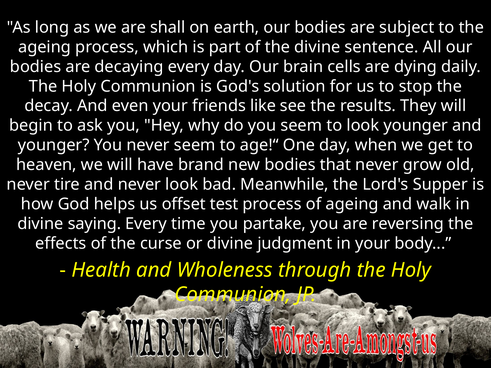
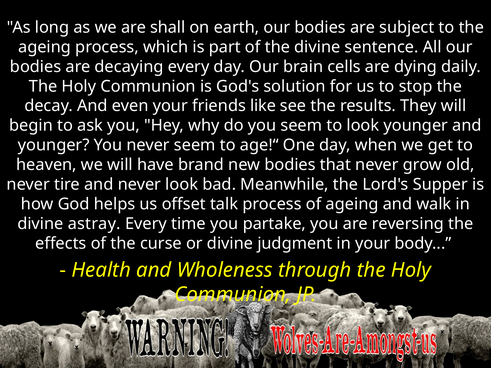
test: test -> talk
saying: saying -> astray
